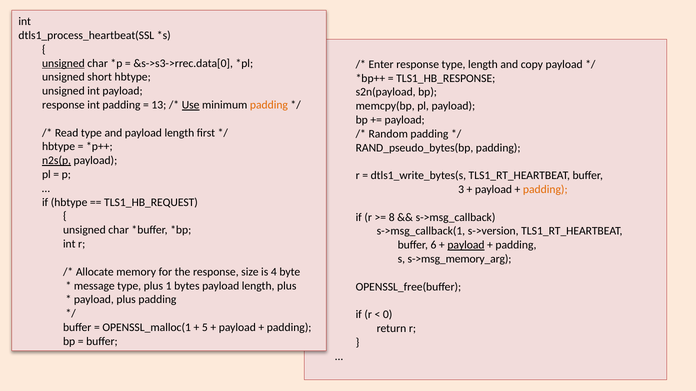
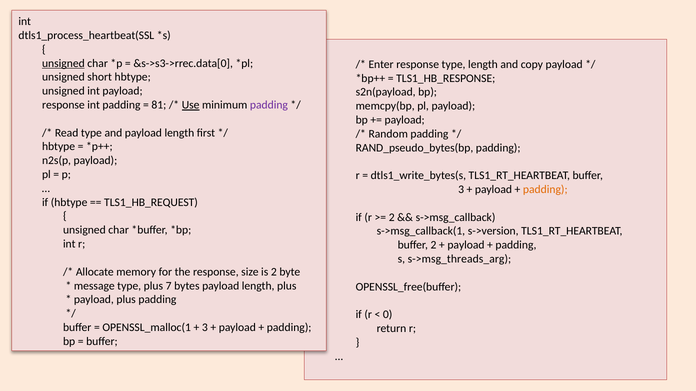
13: 13 -> 81
padding at (269, 105) colour: orange -> purple
n2s(p underline: present -> none
8 at (392, 218): 8 -> 2
buffer 6: 6 -> 2
payload at (466, 245) underline: present -> none
s->msg_memory_arg: s->msg_memory_arg -> s->msg_threads_arg
is 4: 4 -> 2
1: 1 -> 7
5 at (205, 328): 5 -> 3
